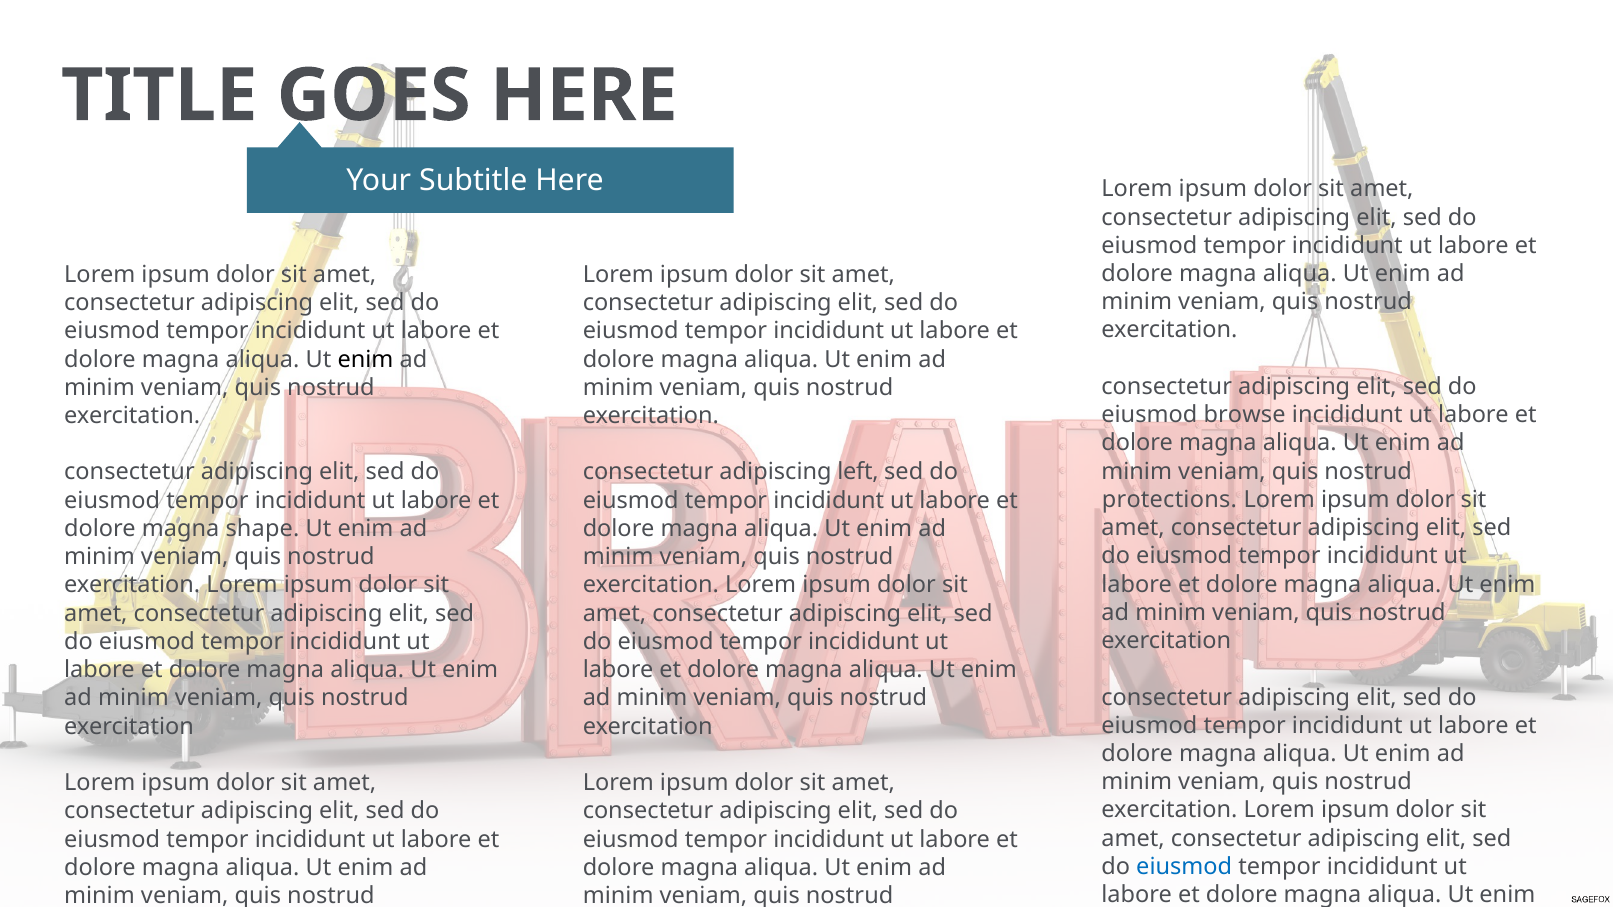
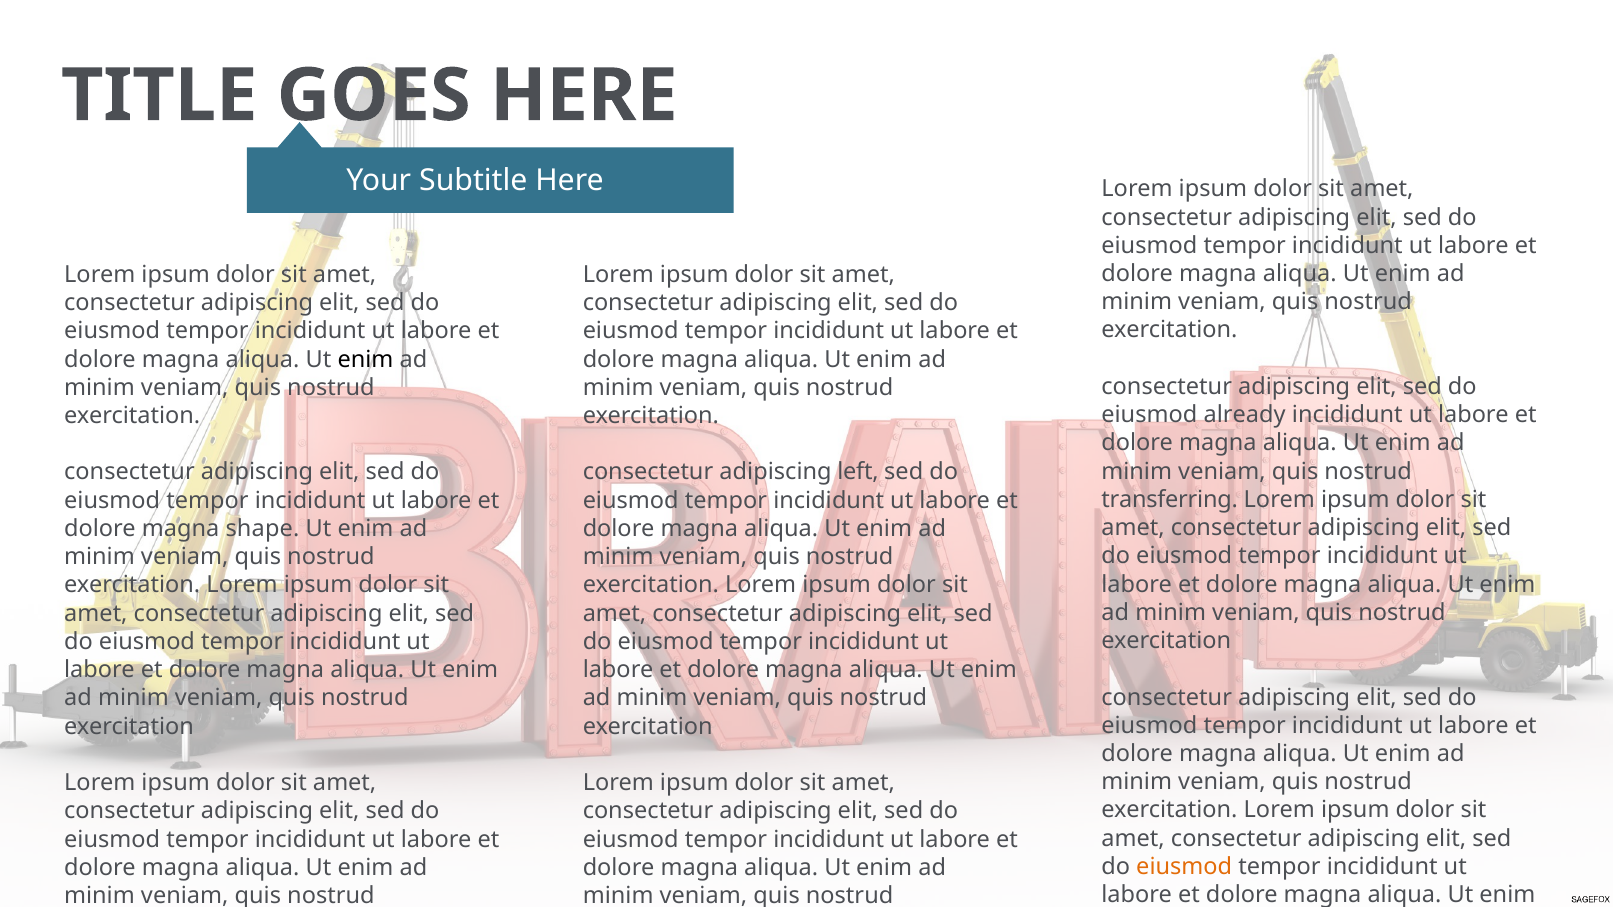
browse: browse -> already
protections: protections -> transferring
eiusmod at (1184, 867) colour: blue -> orange
